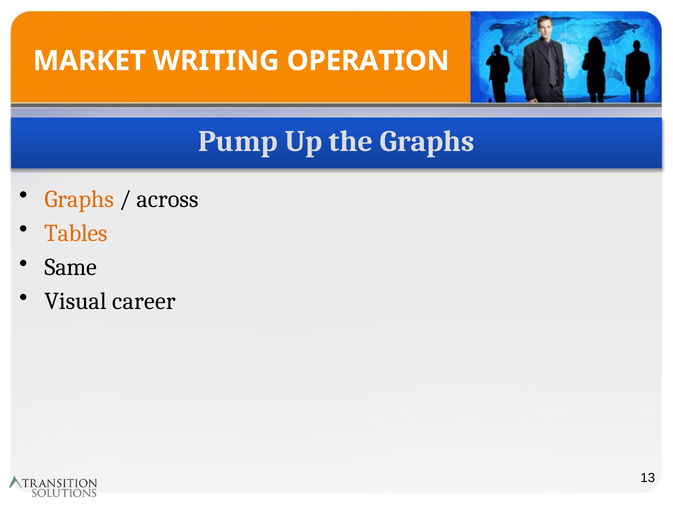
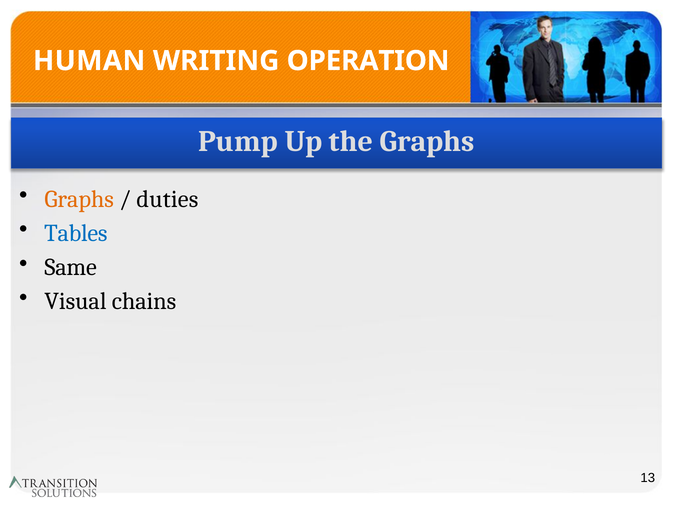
MARKET: MARKET -> HUMAN
across: across -> duties
Tables colour: orange -> blue
career: career -> chains
